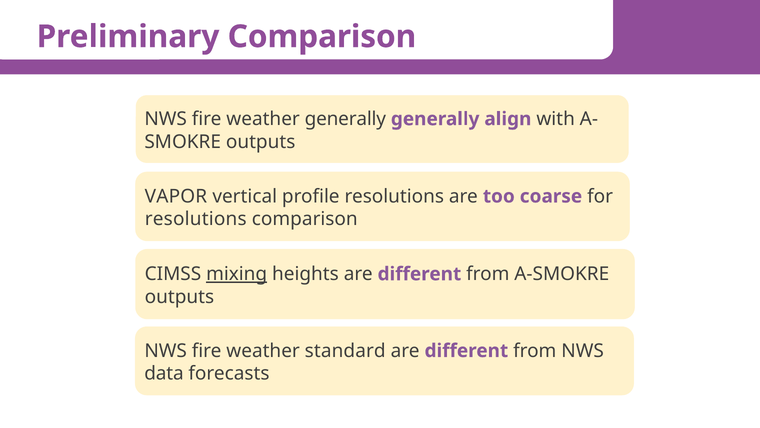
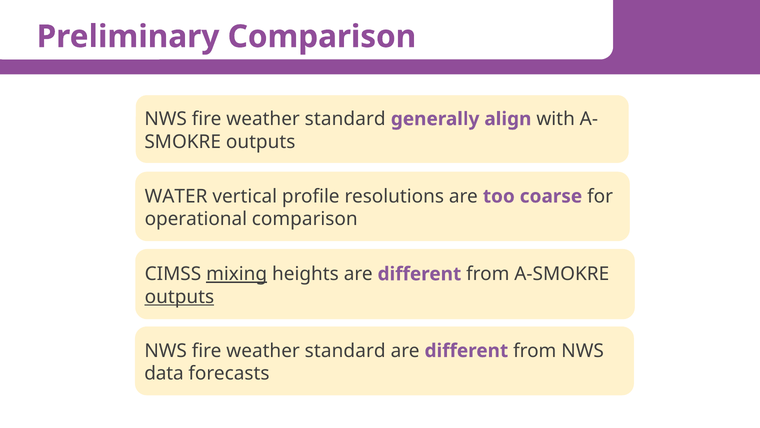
generally at (345, 119): generally -> standard
VAPOR: VAPOR -> WATER
resolutions at (196, 219): resolutions -> operational
outputs at (179, 296) underline: none -> present
